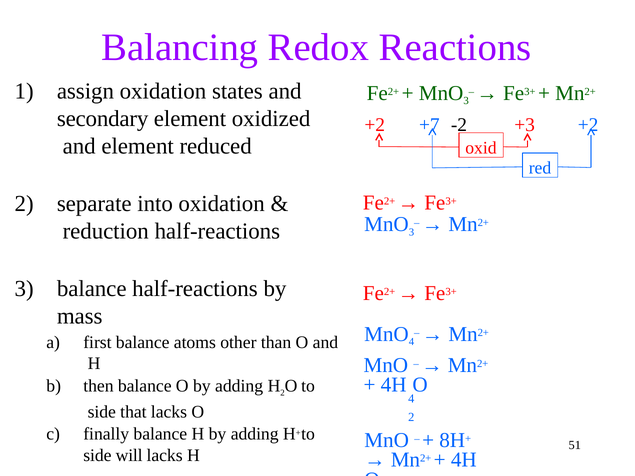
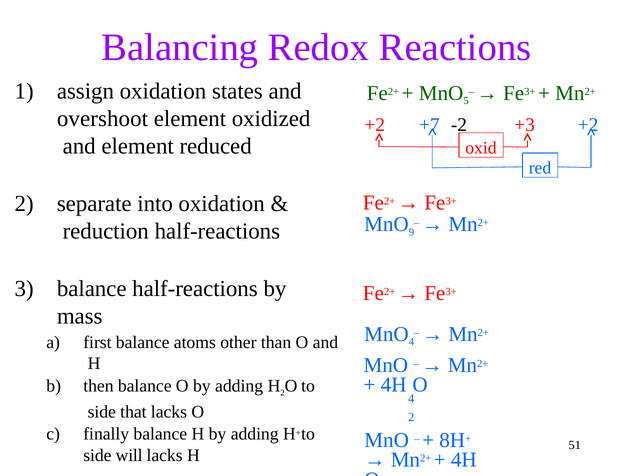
3 at (466, 101): 3 -> 5
secondary: secondary -> overshoot
3 at (411, 232): 3 -> 9
